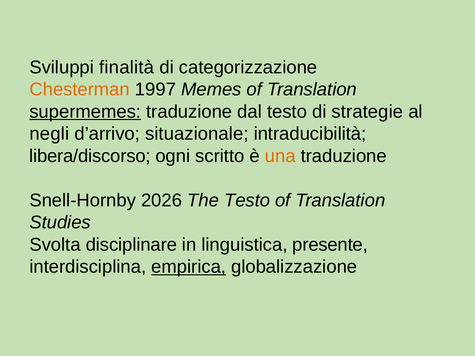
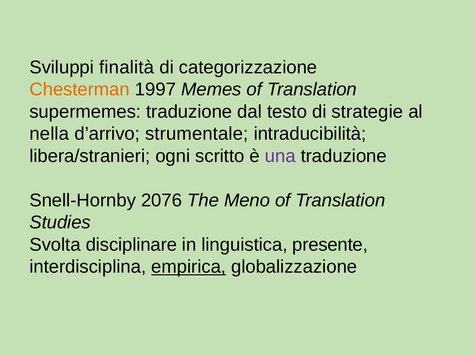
supermemes underline: present -> none
negli: negli -> nella
situazionale: situazionale -> strumentale
libera/discorso: libera/discorso -> libera/stranieri
una colour: orange -> purple
2026: 2026 -> 2076
The Testo: Testo -> Meno
